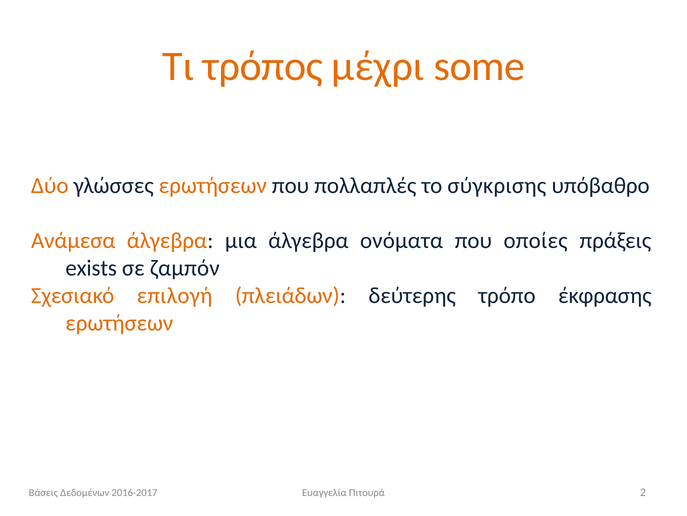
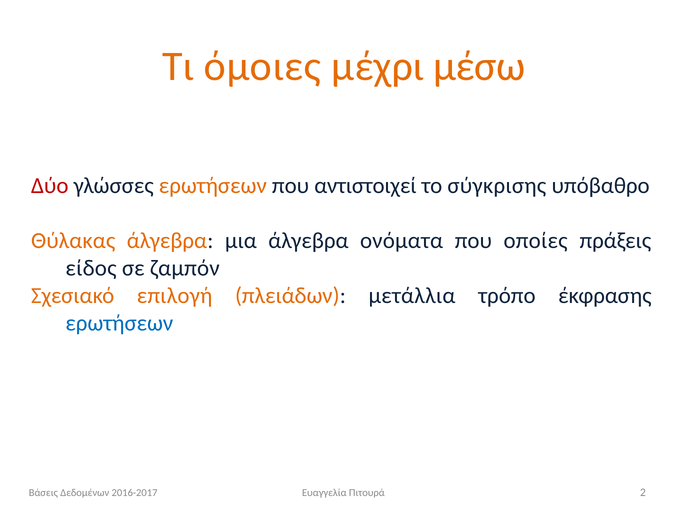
τρόπος: τρόπος -> όμοιες
some: some -> μέσω
Δύο colour: orange -> red
πολλαπλές: πολλαπλές -> αντιστοιχεί
Ανάμεσα: Ανάμεσα -> Θύλακας
exists: exists -> είδος
δεύτερης: δεύτερης -> μετάλλια
ερωτήσεων at (119, 323) colour: orange -> blue
